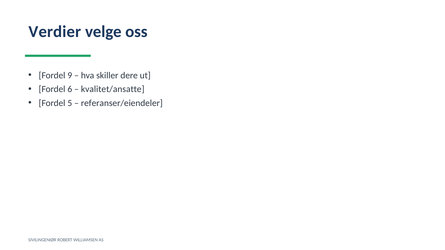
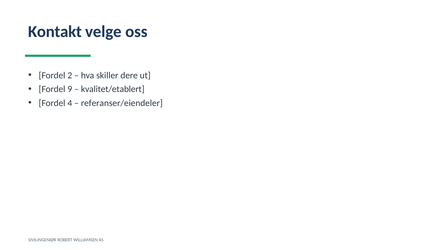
Verdier: Verdier -> Kontakt
9: 9 -> 2
6: 6 -> 9
kvalitet/ansatte: kvalitet/ansatte -> kvalitet/etablert
5: 5 -> 4
